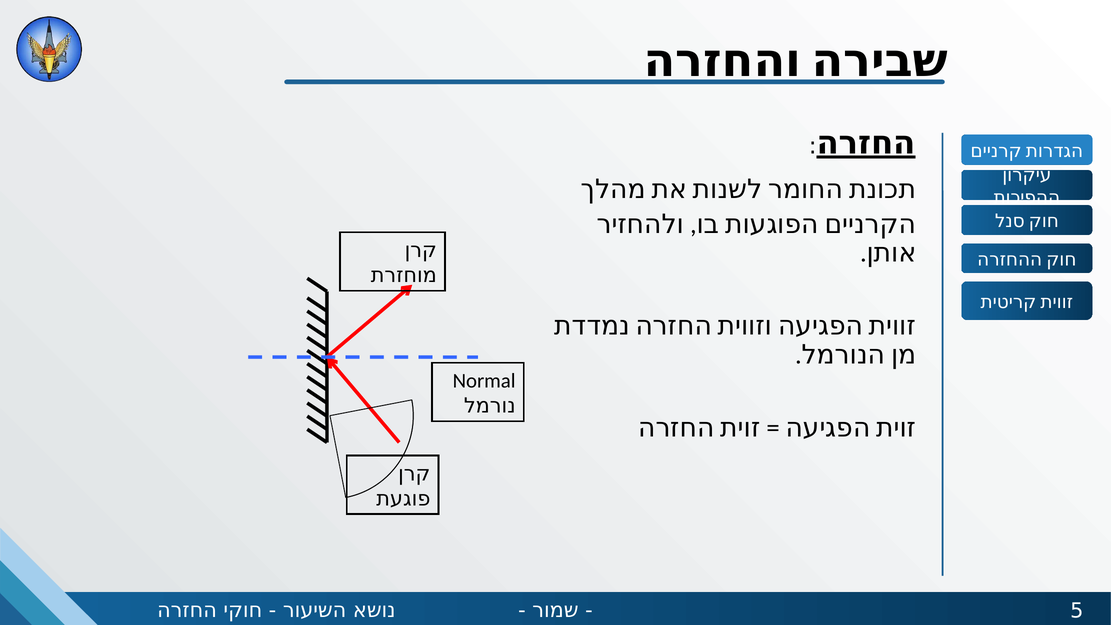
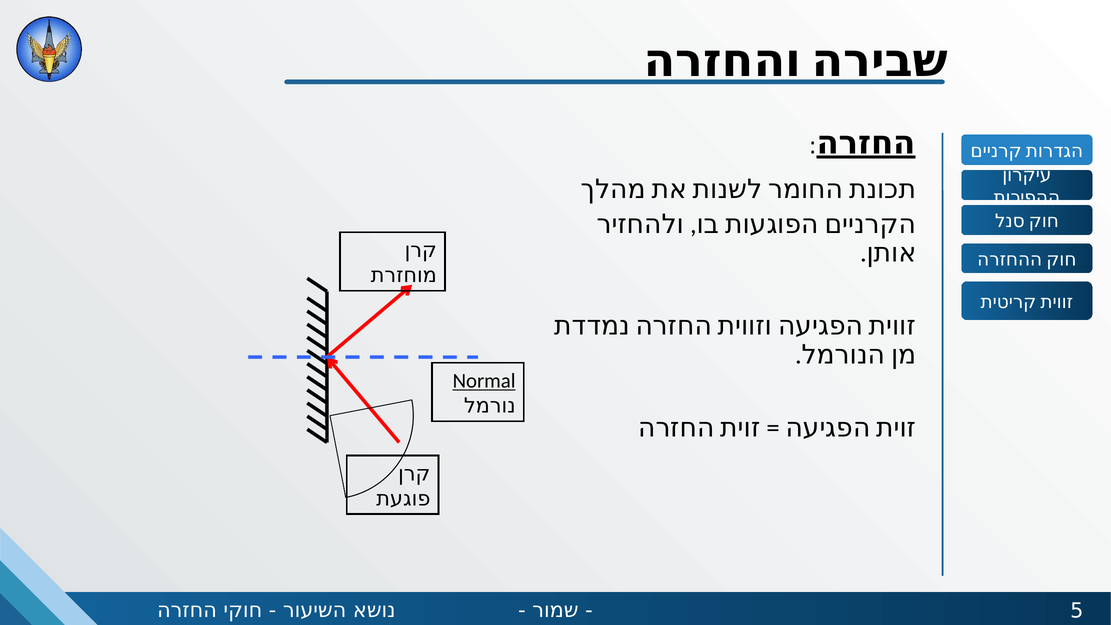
Normal underline: none -> present
